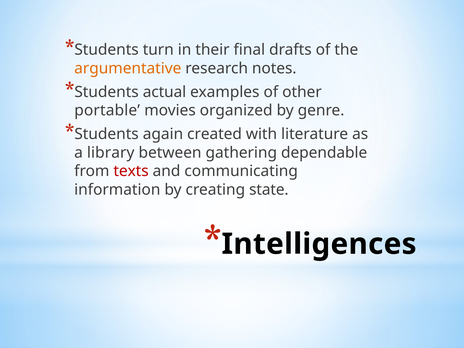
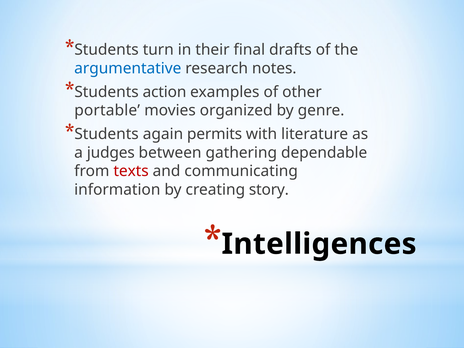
argumentative colour: orange -> blue
actual: actual -> action
created: created -> permits
library: library -> judges
state: state -> story
